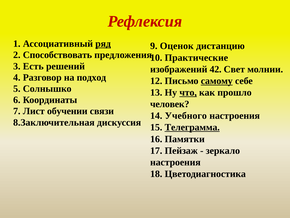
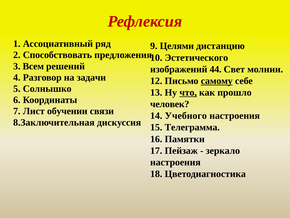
ряд underline: present -> none
Оценок: Оценок -> Целями
Практические: Практические -> Эстетического
Есть: Есть -> Всем
42: 42 -> 44
подход: подход -> задачи
Телеграмма underline: present -> none
